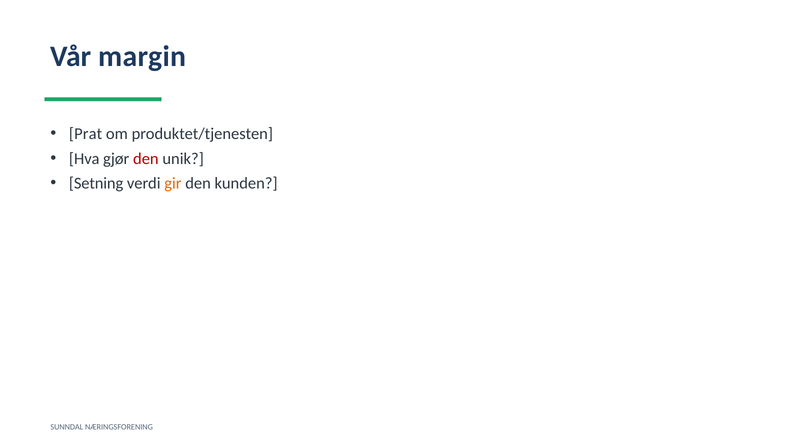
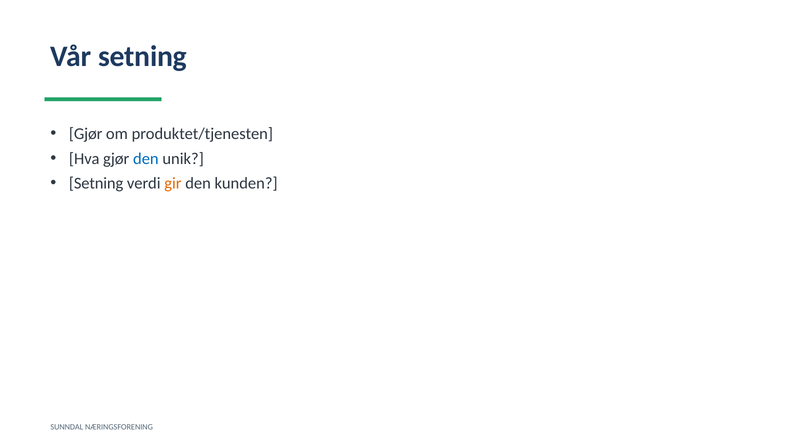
Vår margin: margin -> setning
Prat at (86, 134): Prat -> Gjør
den at (146, 159) colour: red -> blue
